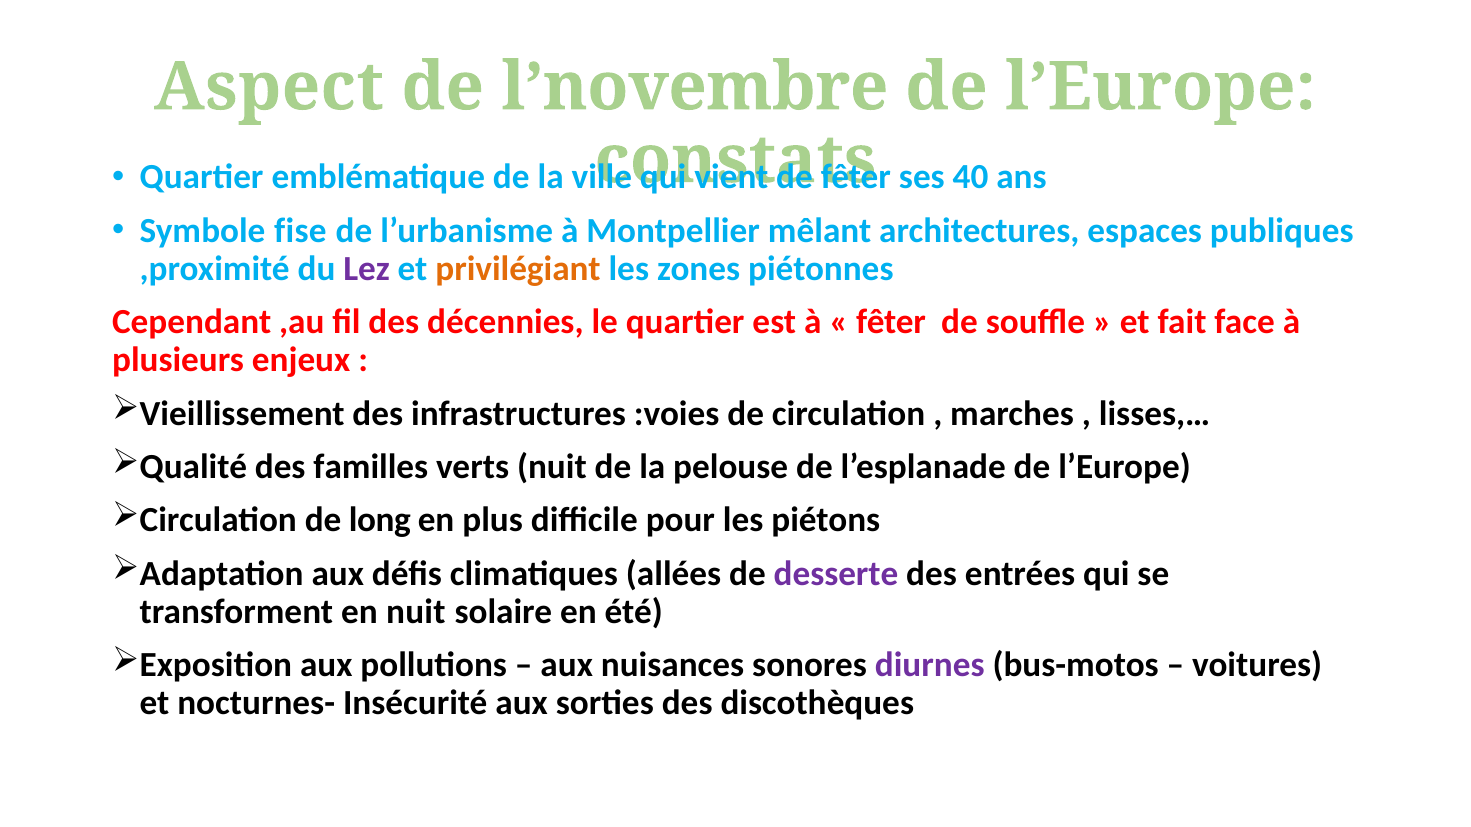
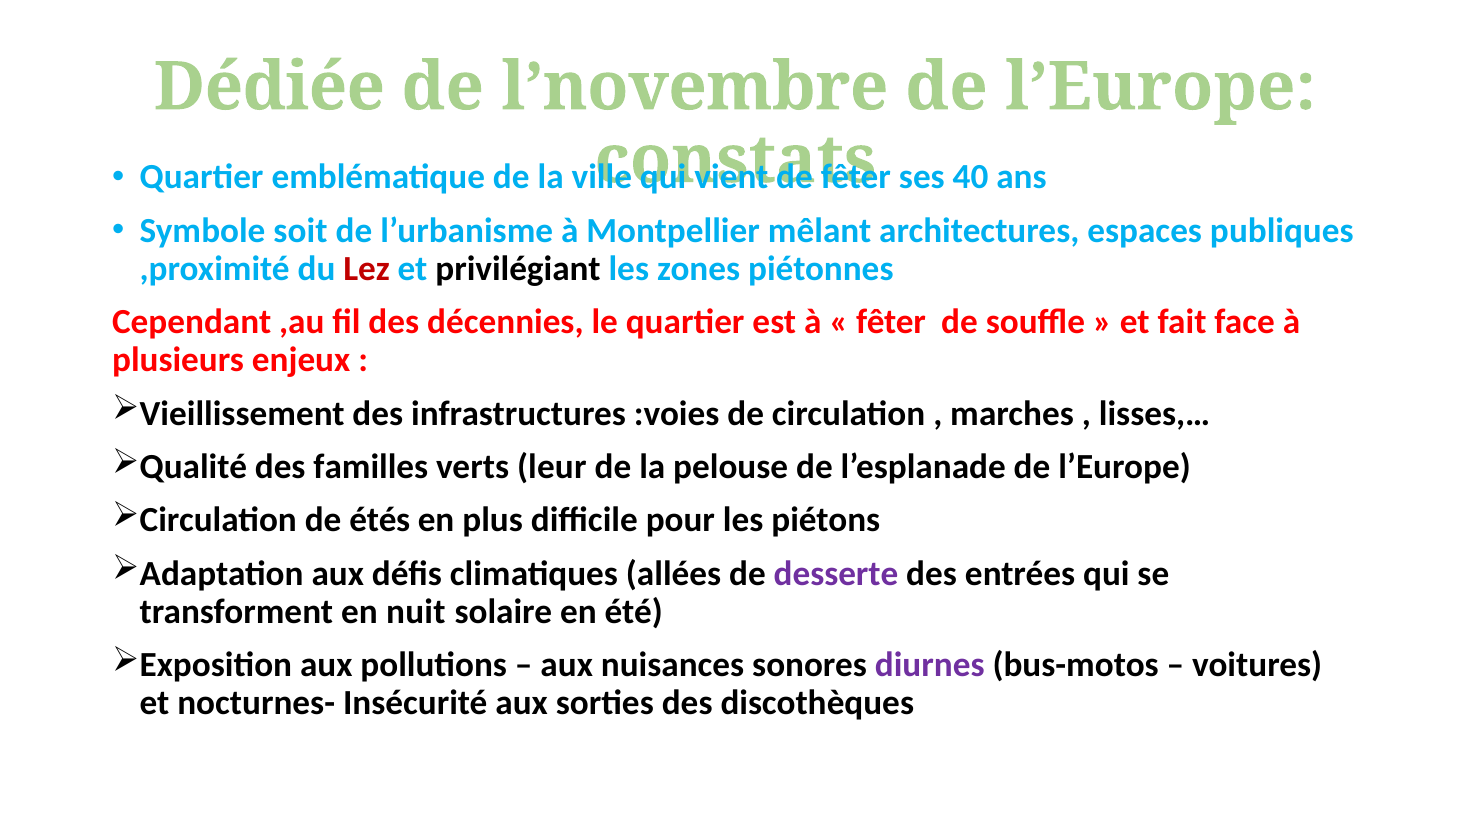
Aspect: Aspect -> Dédiée
fise: fise -> soit
Lez colour: purple -> red
privilégiant colour: orange -> black
verts nuit: nuit -> leur
long: long -> étés
